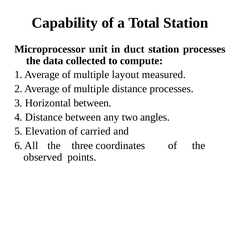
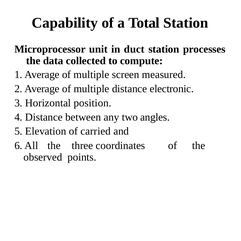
layout: layout -> screen
distance processes: processes -> electronic
Horizontal between: between -> position
